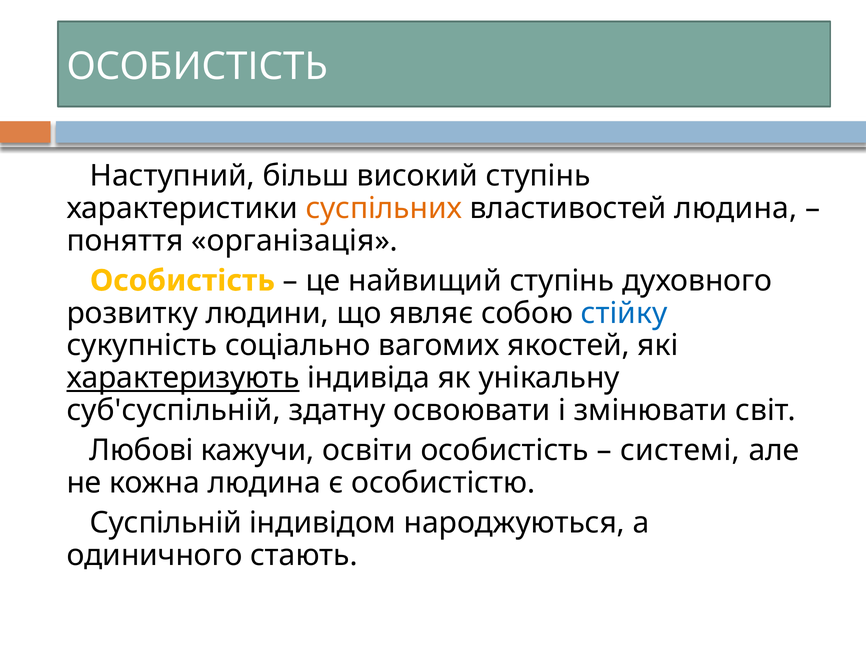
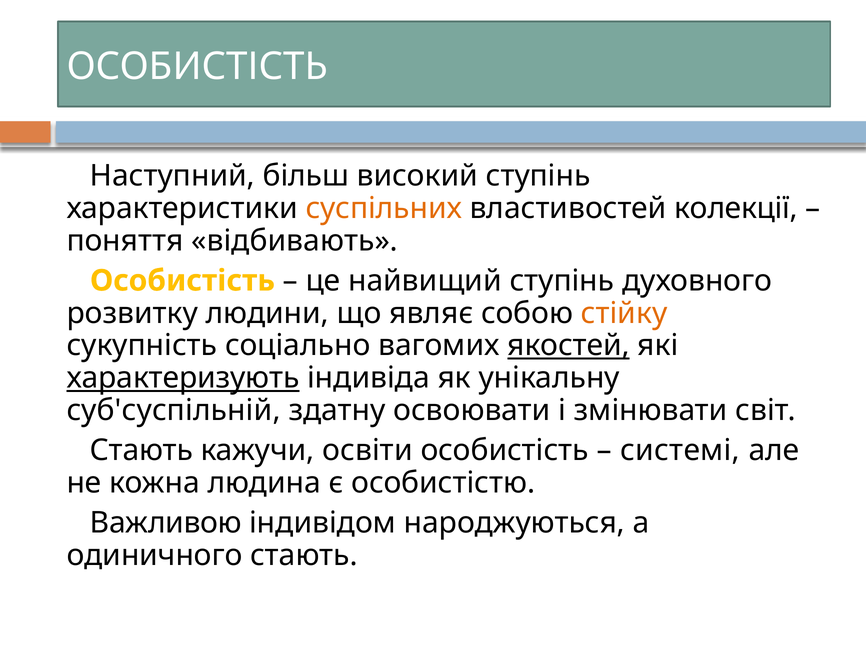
властивостей людина: людина -> колекції
організація: організація -> відбивають
стійку colour: blue -> orange
якостей underline: none -> present
Любові at (142, 451): Любові -> Стають
Суспільній: Суспільній -> Важливою
